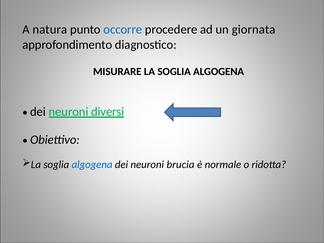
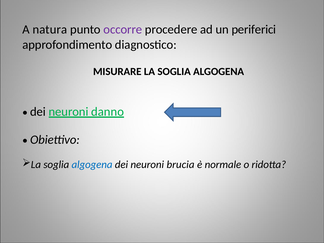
occorre colour: blue -> purple
giornata: giornata -> periferici
diversi: diversi -> danno
